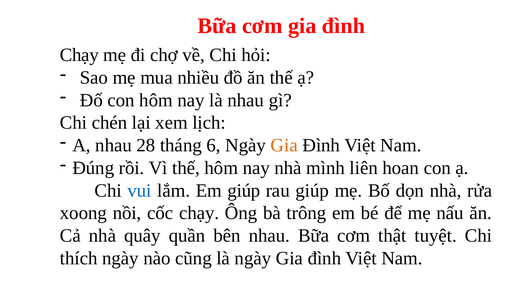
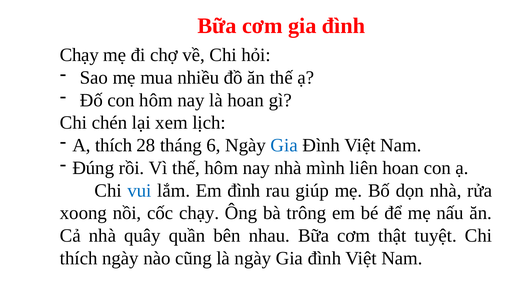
là nhau: nhau -> hoan
A nhau: nhau -> thích
Gia at (284, 145) colour: orange -> blue
Em giúp: giúp -> đình
